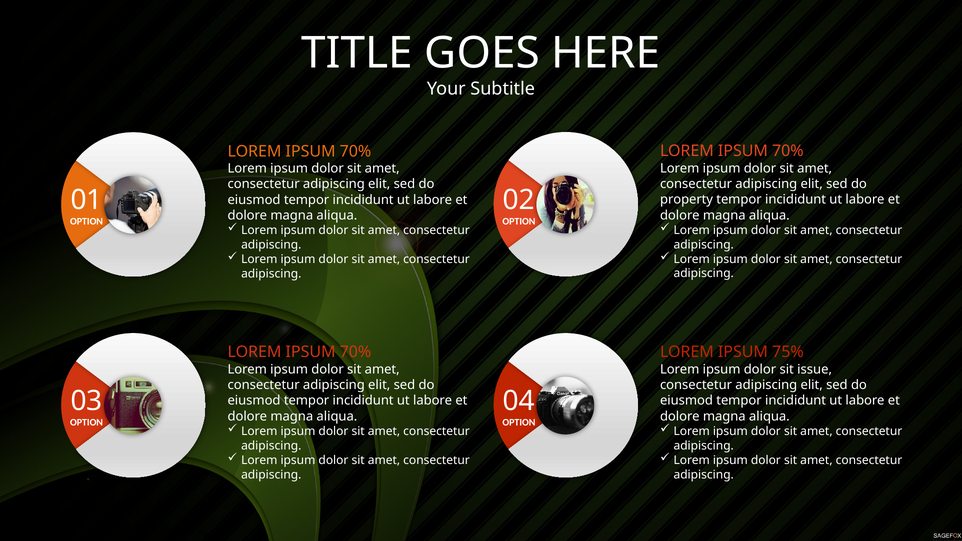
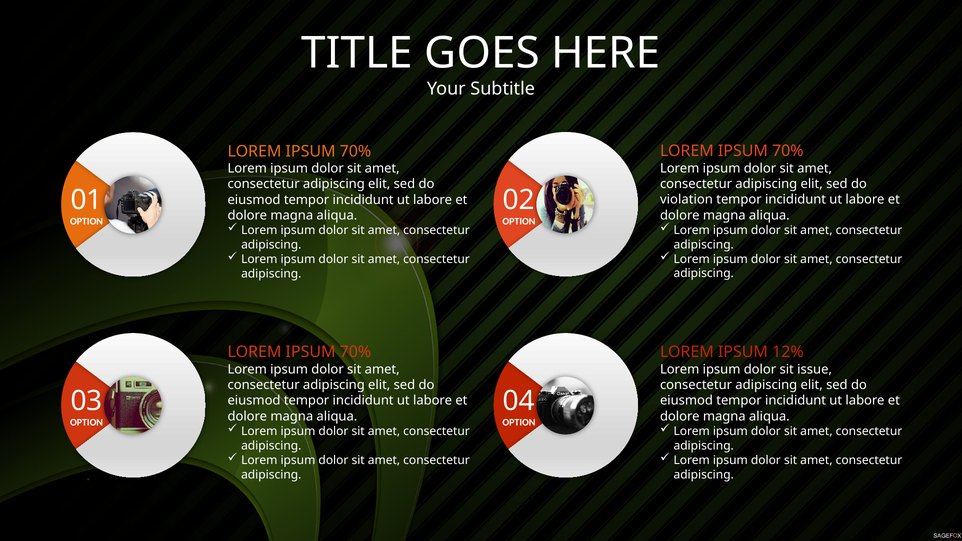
property: property -> violation
75%: 75% -> 12%
